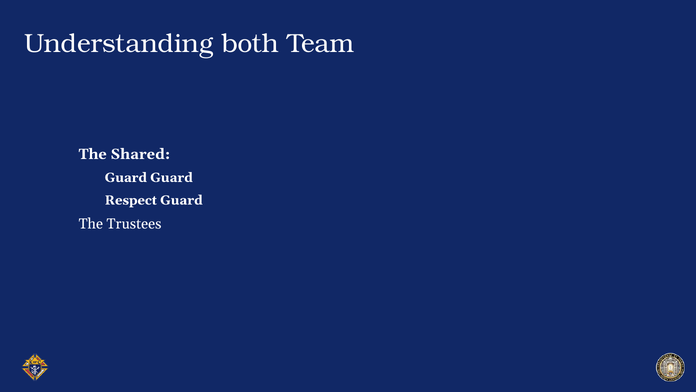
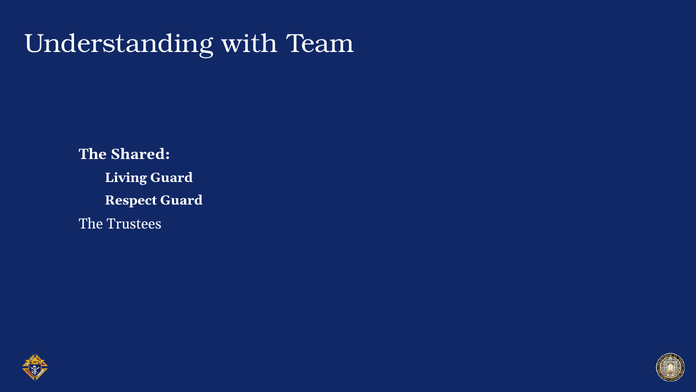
both: both -> with
Guard at (126, 177): Guard -> Living
